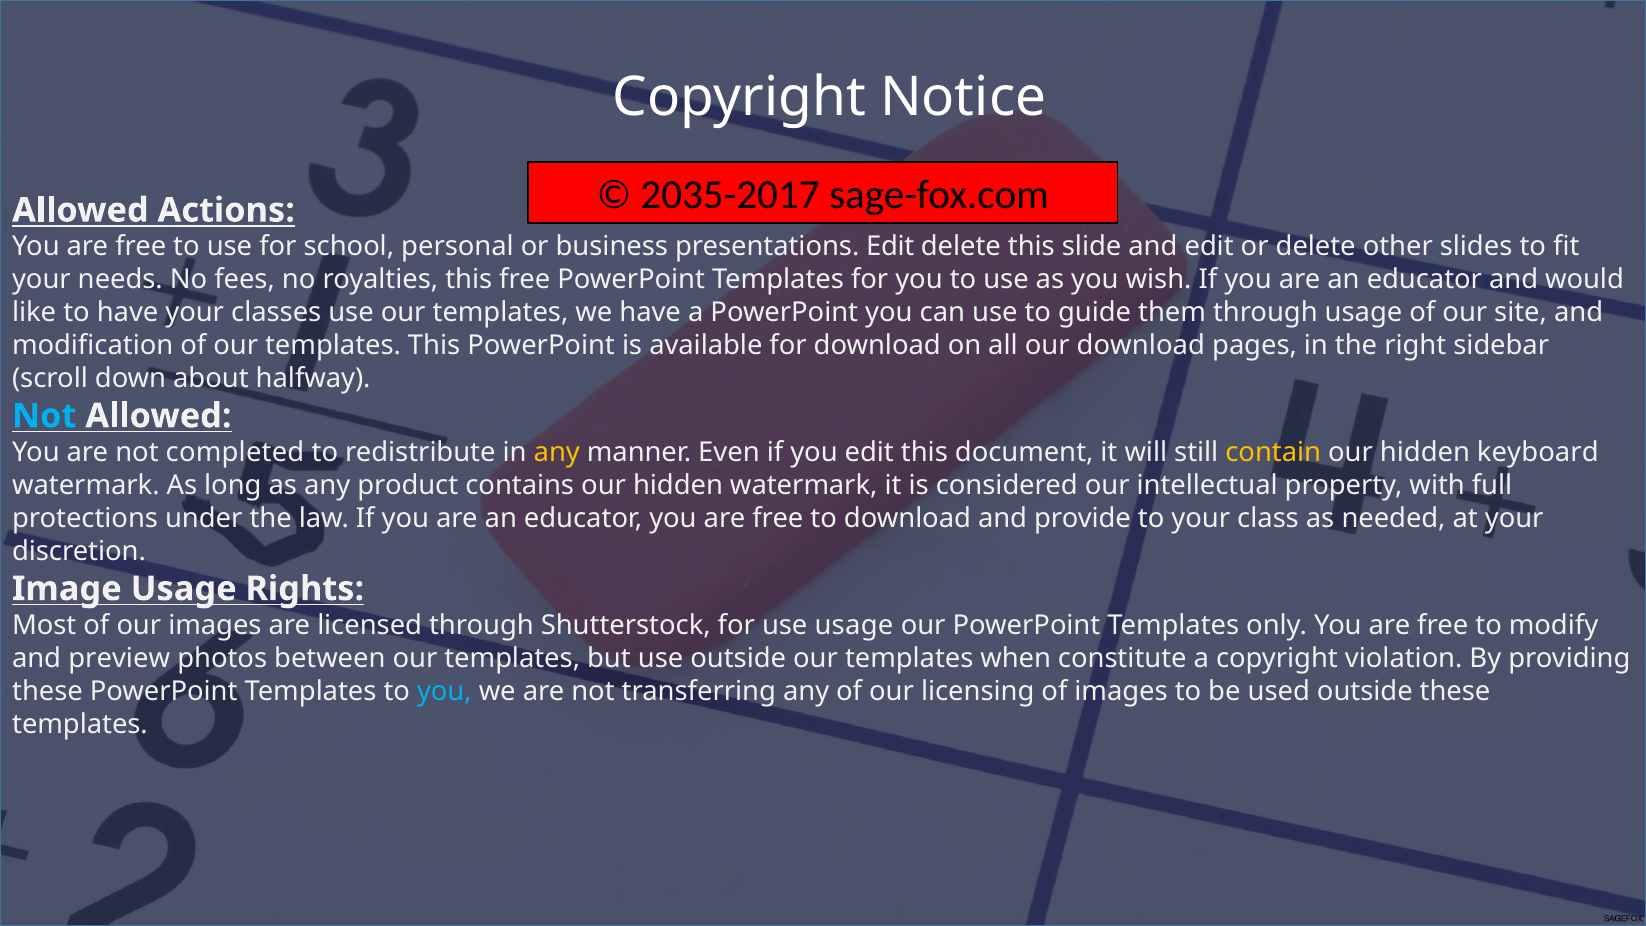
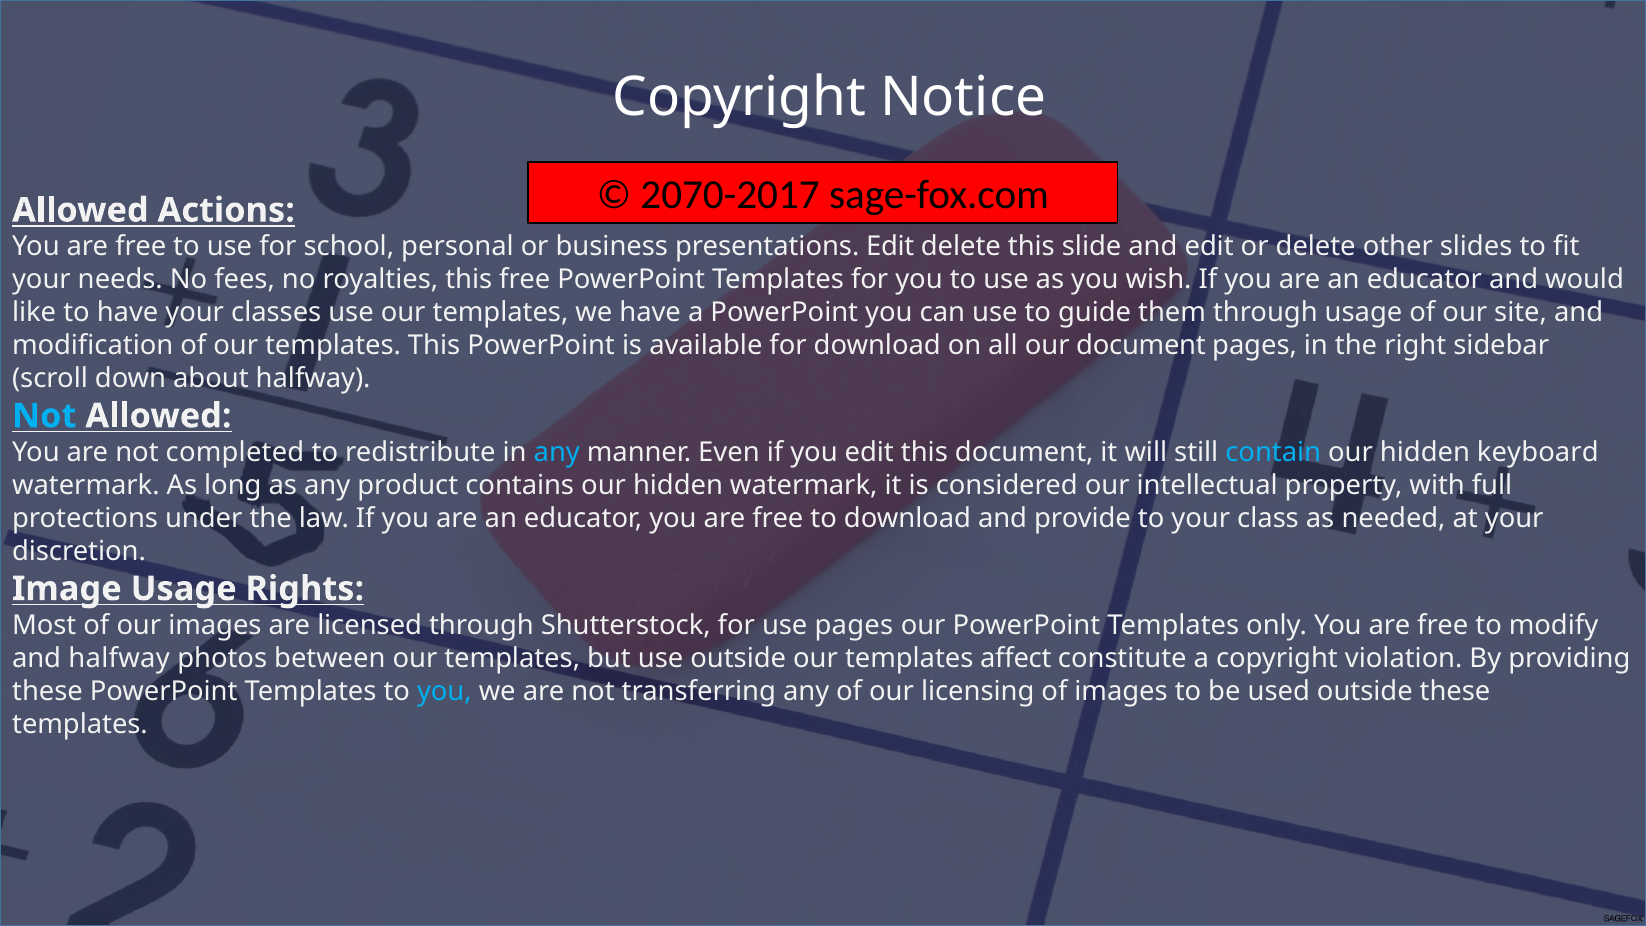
2035-2017: 2035-2017 -> 2070-2017
our download: download -> document
any at (557, 452) colour: yellow -> light blue
contain colour: yellow -> light blue
use usage: usage -> pages
and preview: preview -> halfway
when: when -> affect
